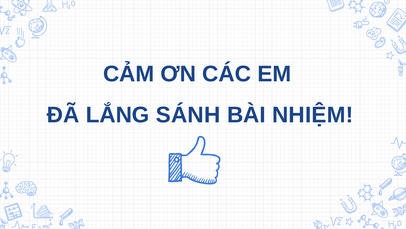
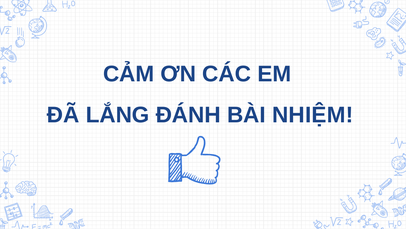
SÁNH: SÁNH -> ĐÁNH
